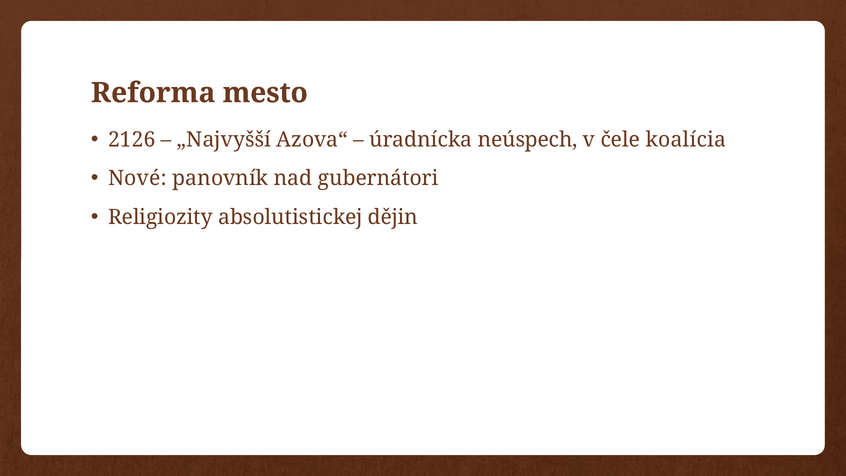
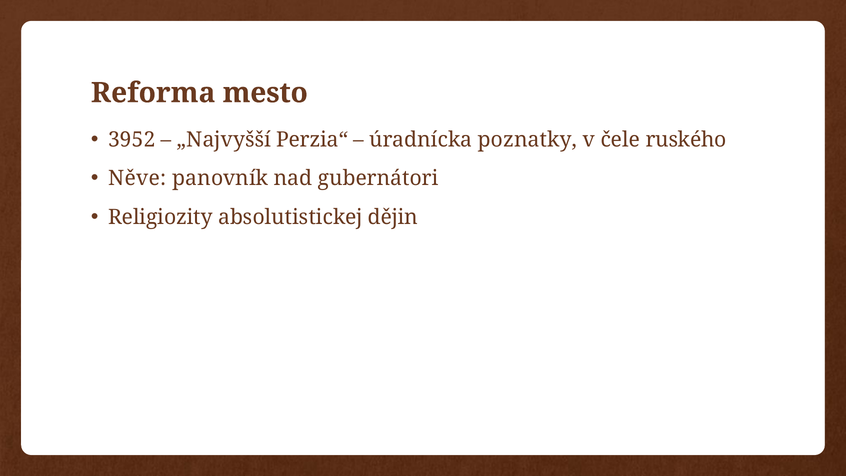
2126: 2126 -> 3952
Azova“: Azova“ -> Perzia“
neúspech: neúspech -> poznatky
koalícia: koalícia -> ruského
Nové: Nové -> Něve
